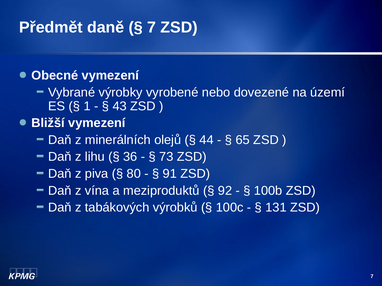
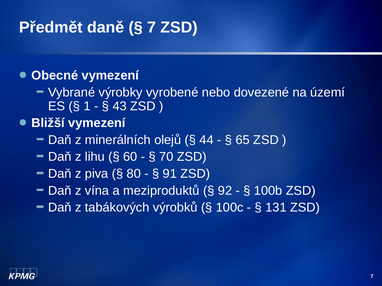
36: 36 -> 60
73: 73 -> 70
